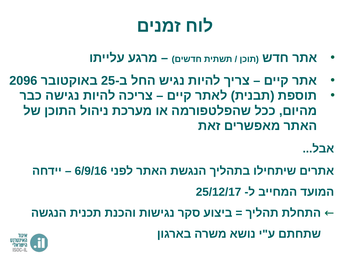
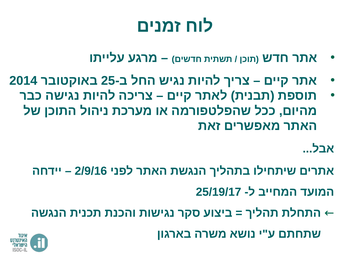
2096: 2096 -> 2014
6/9/16: 6/9/16 -> 2/9/16
25/12/17: 25/12/17 -> 25/19/17
